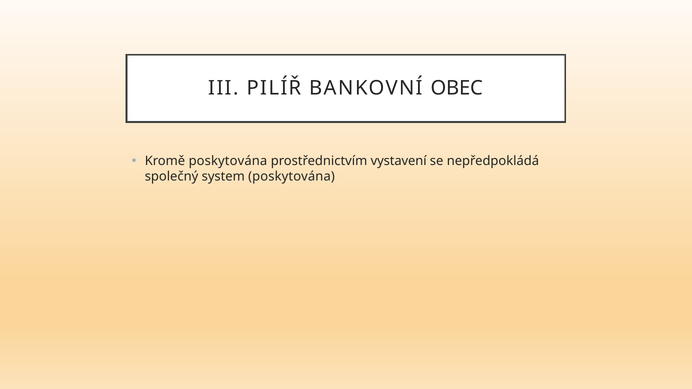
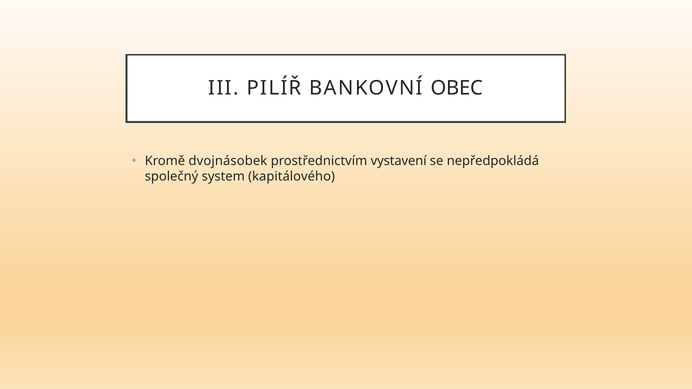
Kromě poskytována: poskytována -> dvojnásobek
system poskytována: poskytována -> kapitálového
